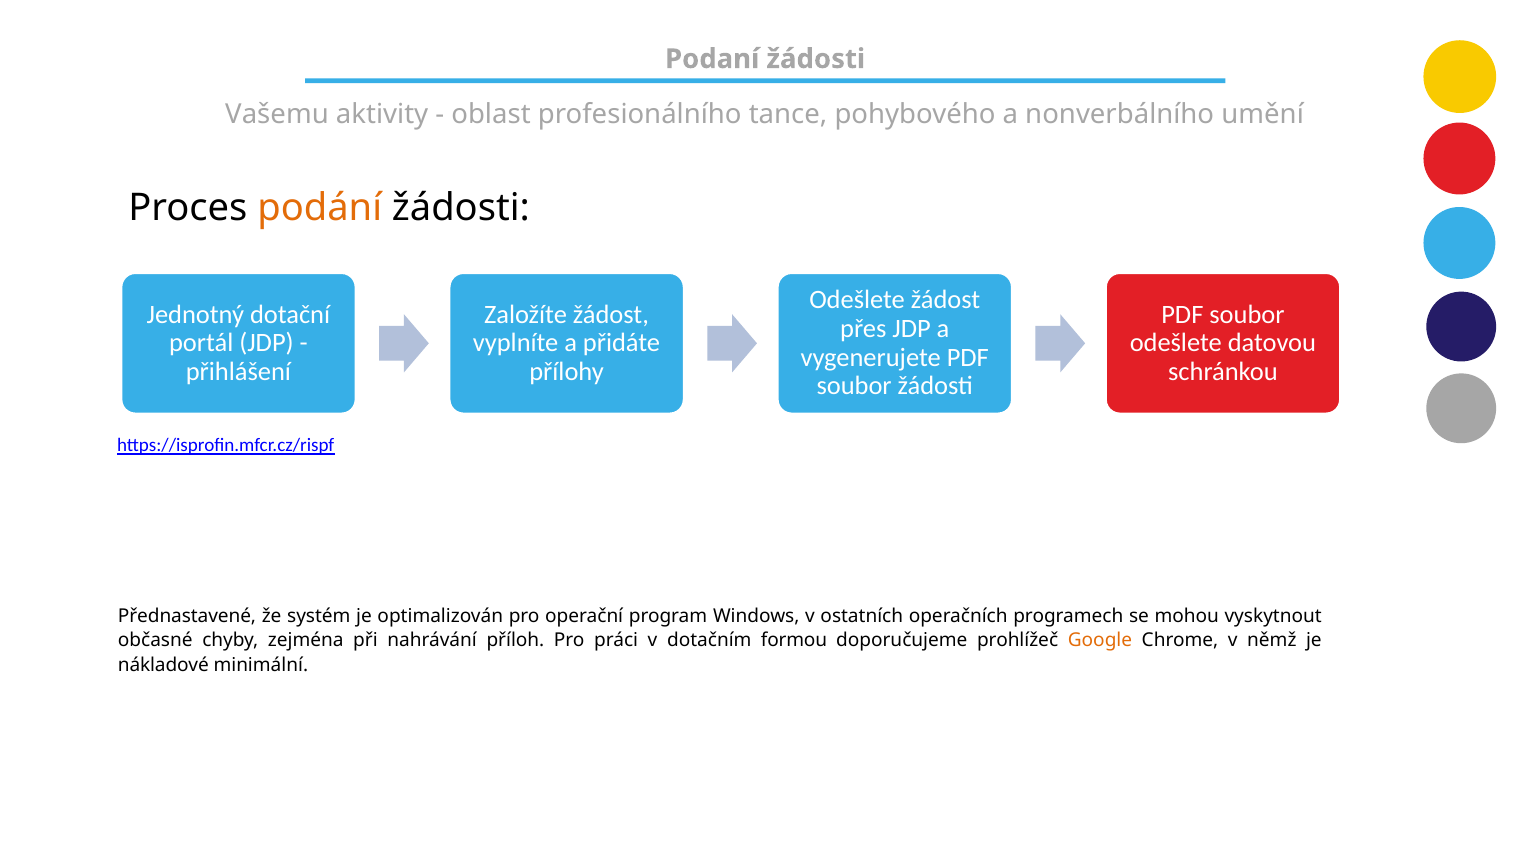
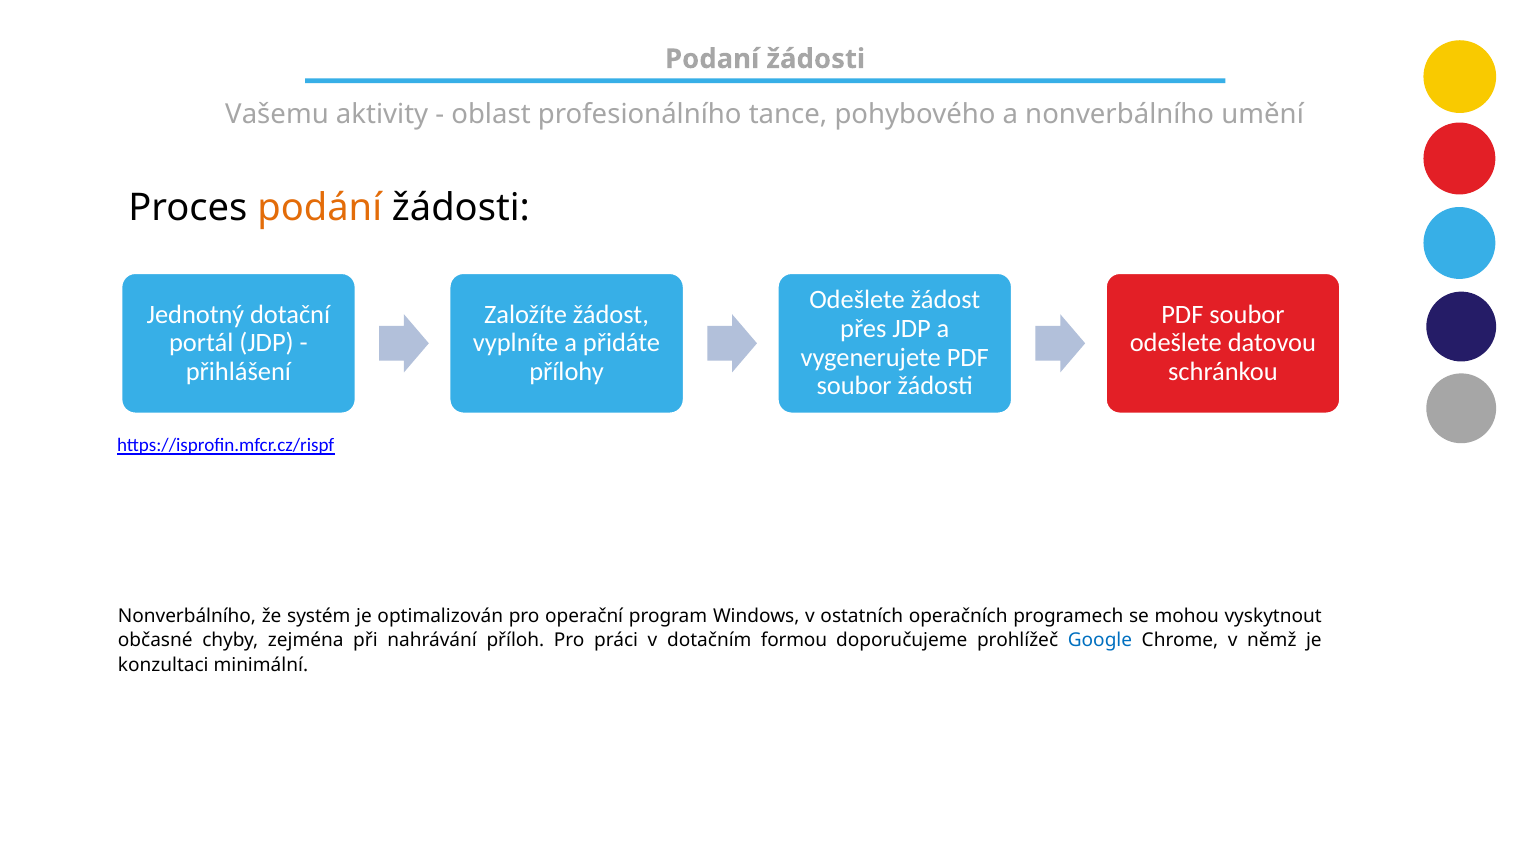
Přednastavené at (187, 616): Přednastavené -> Nonverbálního
Google colour: orange -> blue
nákladové: nákladové -> konzultaci
